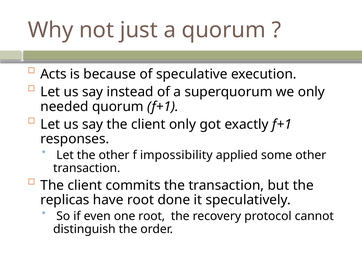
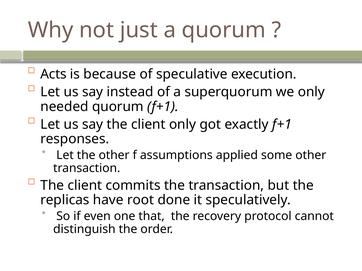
impossibility: impossibility -> assumptions
one root: root -> that
